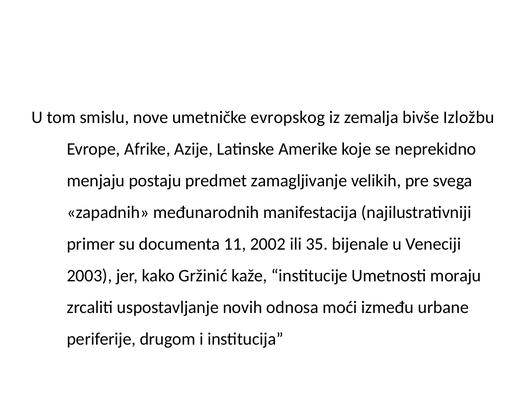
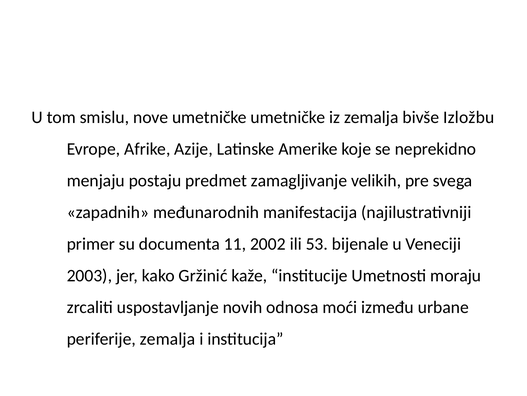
umetničke evropskog: evropskog -> umetničke
35: 35 -> 53
periferije drugom: drugom -> zemalja
